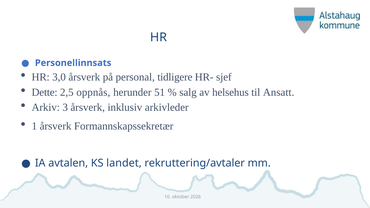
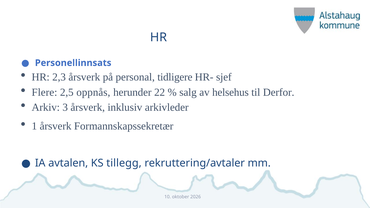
3,0: 3,0 -> 2,3
Dette: Dette -> Flere
51: 51 -> 22
Ansatt: Ansatt -> Derfor
landet: landet -> tillegg
